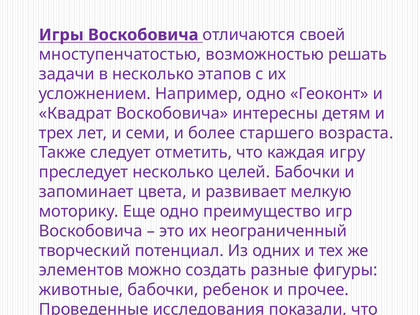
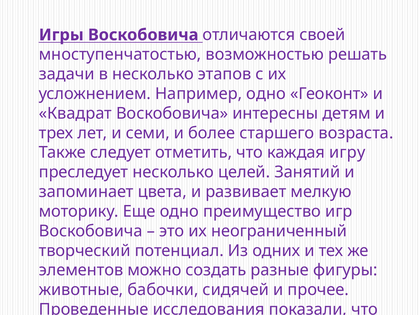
целей Бабочки: Бабочки -> Занятий
ребенок: ребенок -> сидячей
